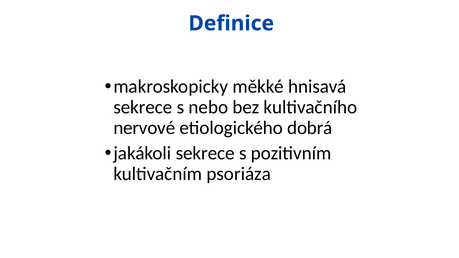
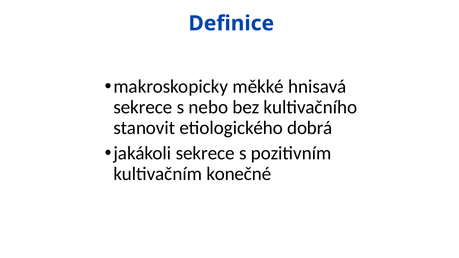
nervové: nervové -> stanovit
psoriáza: psoriáza -> konečné
